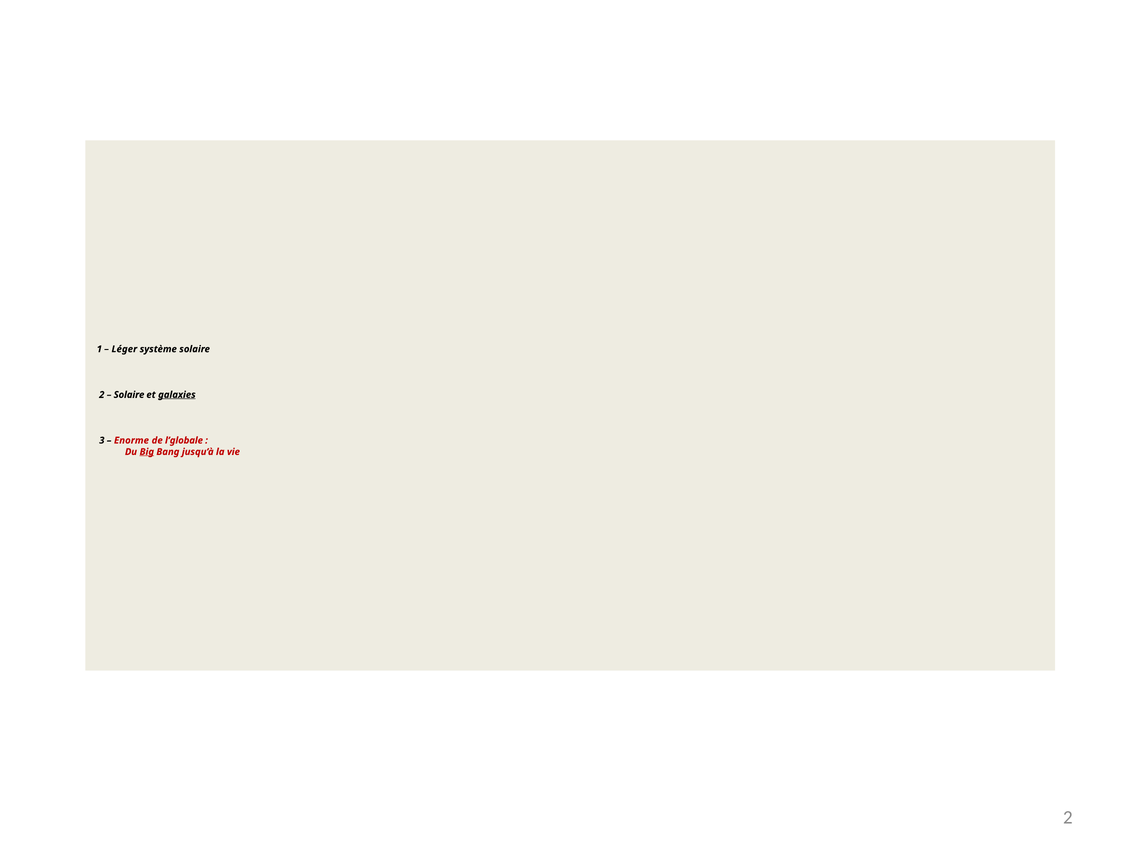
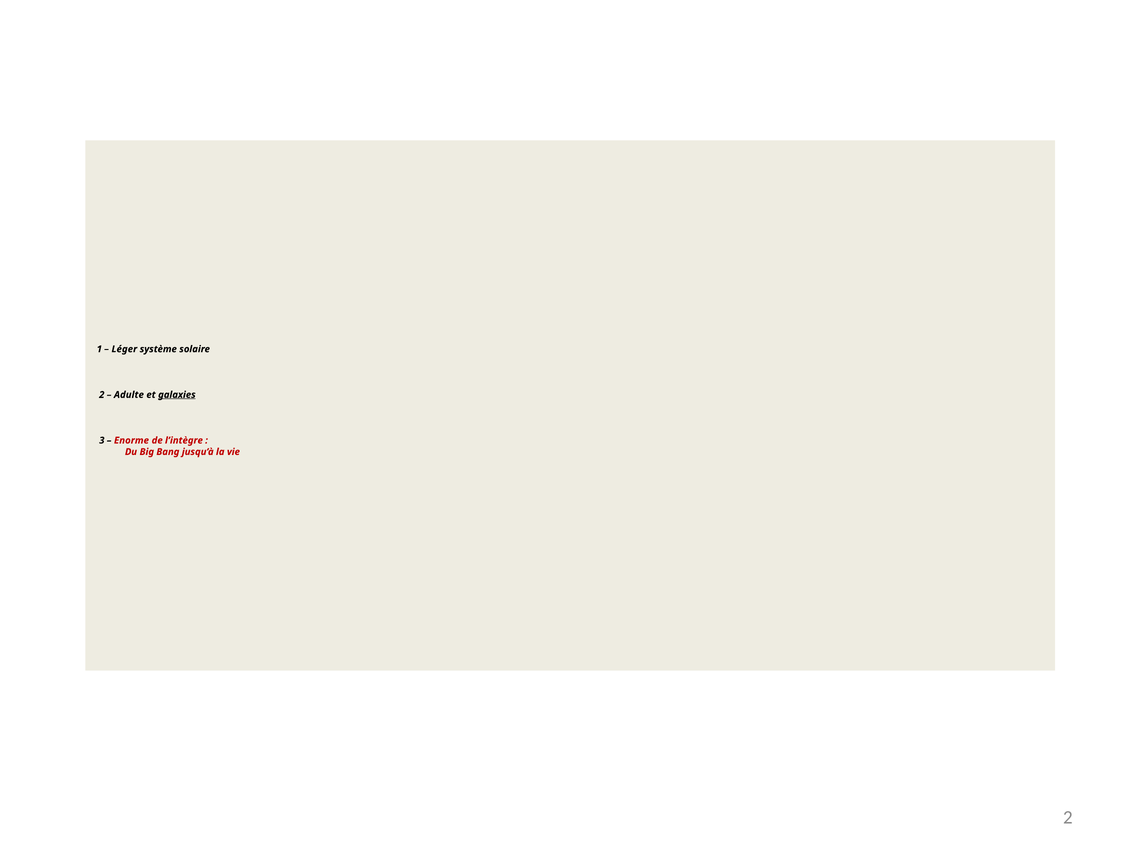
Solaire at (129, 395): Solaire -> Adulte
l’globale: l’globale -> l’intègre
Big underline: present -> none
